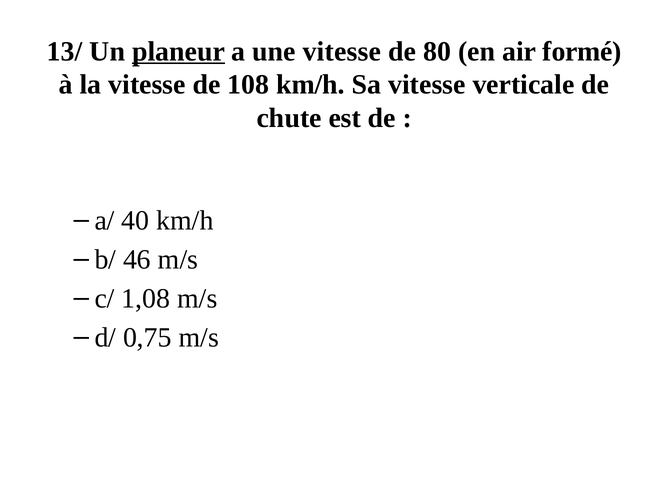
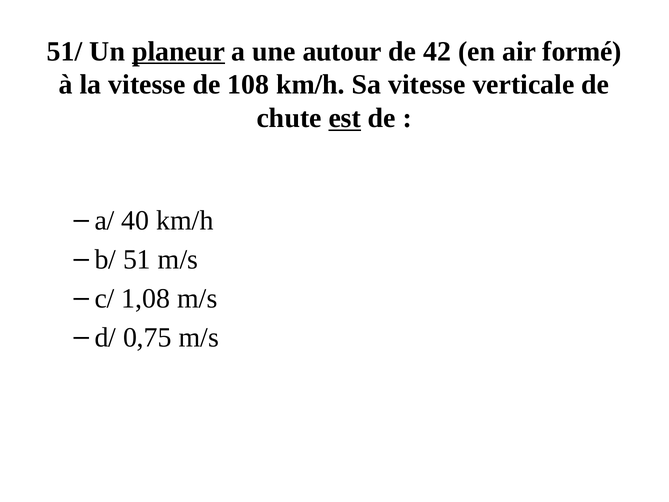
13/: 13/ -> 51/
une vitesse: vitesse -> autour
80: 80 -> 42
est underline: none -> present
46: 46 -> 51
